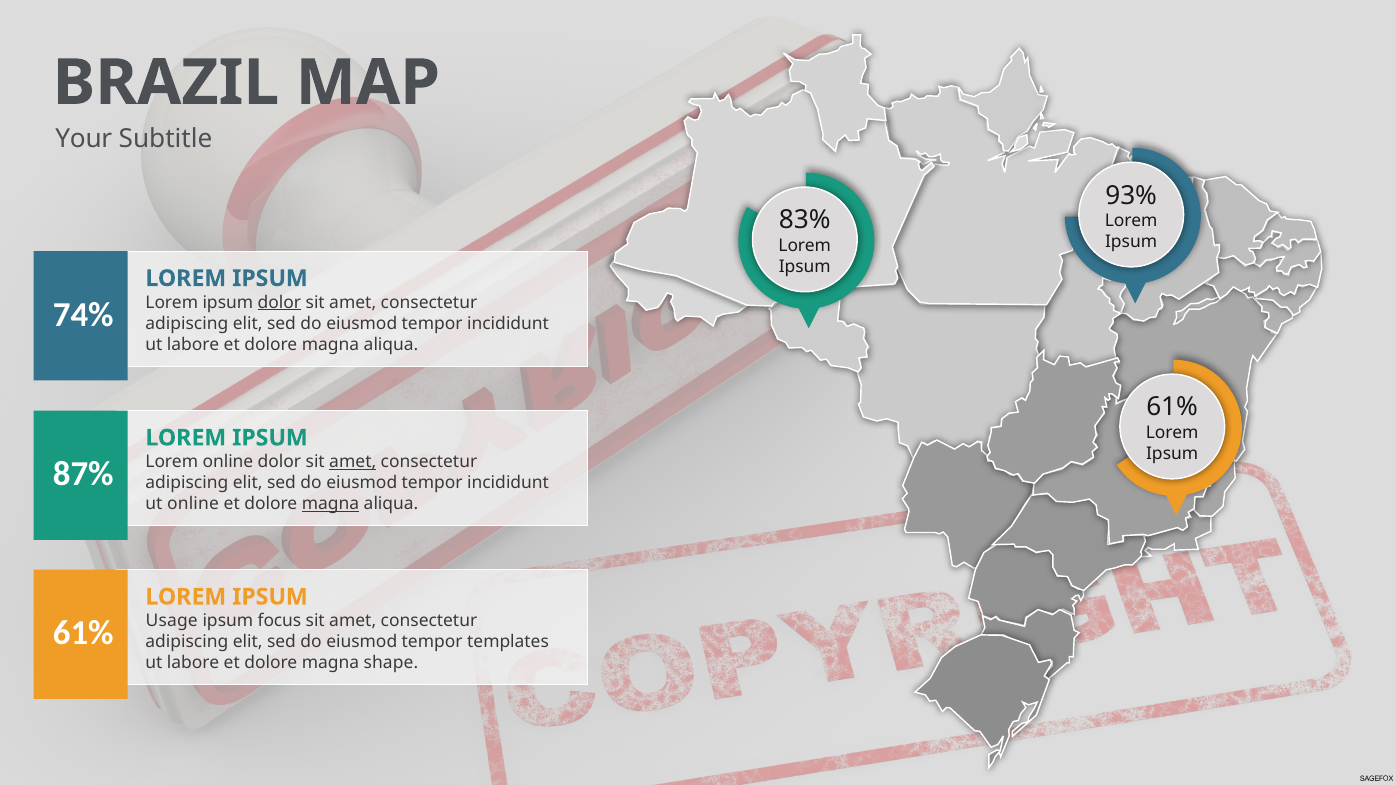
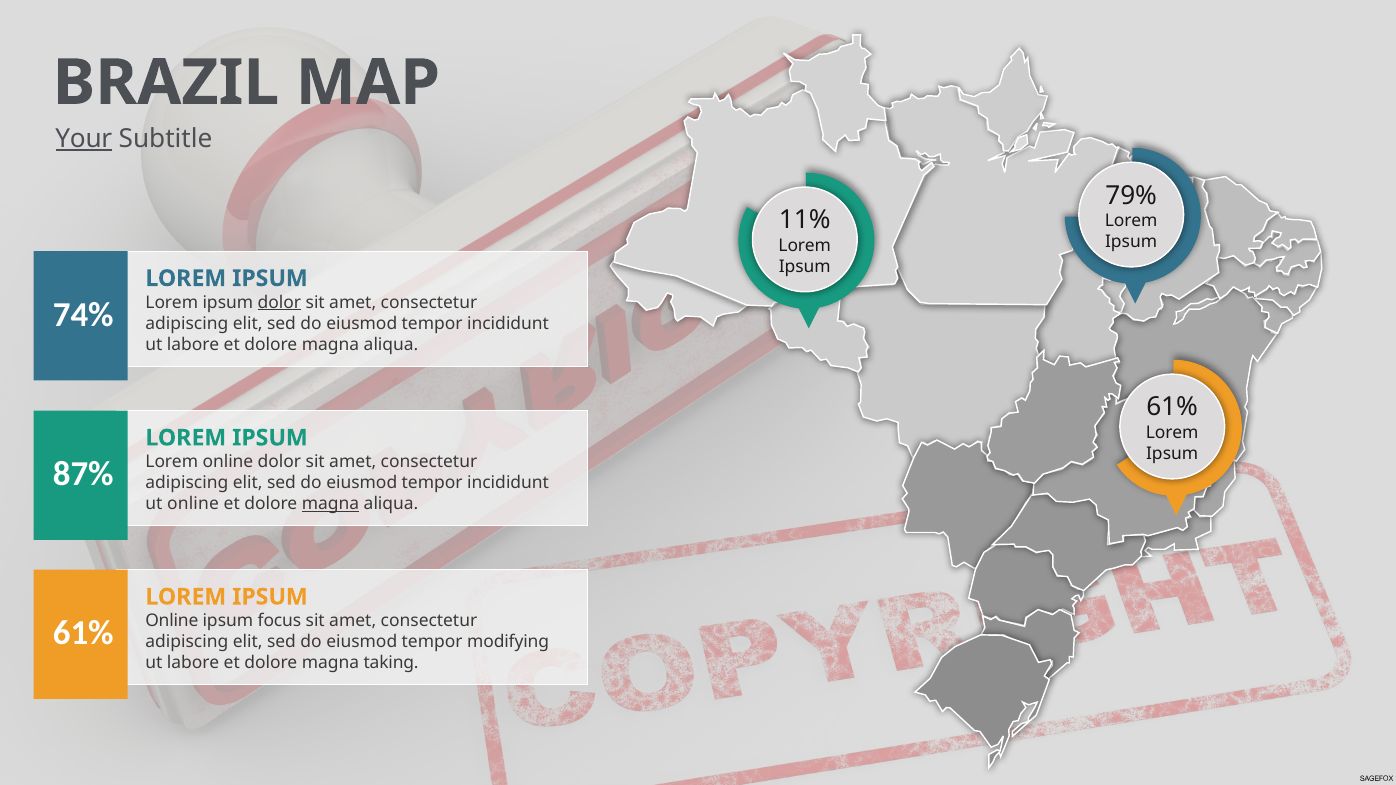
Your underline: none -> present
93%: 93% -> 79%
83%: 83% -> 11%
amet at (353, 462) underline: present -> none
Usage at (172, 621): Usage -> Online
templates: templates -> modifying
shape: shape -> taking
